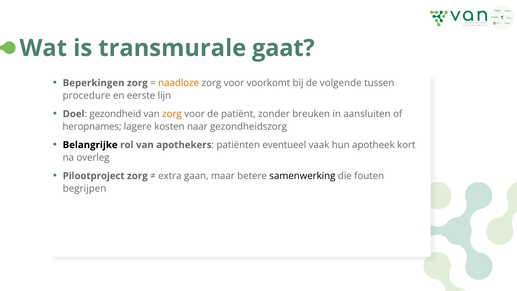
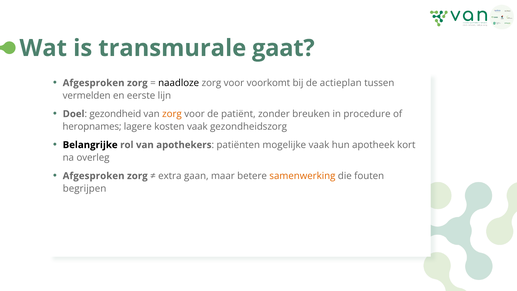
Beperkingen at (94, 83): Beperkingen -> Afgesproken
naadloze colour: orange -> black
volgende: volgende -> actieplan
procedure: procedure -> vermelden
aansluiten: aansluiten -> procedure
kosten naar: naar -> vaak
eventueel: eventueel -> mogelijke
Pilootproject at (94, 176): Pilootproject -> Afgesproken
samenwerking colour: black -> orange
